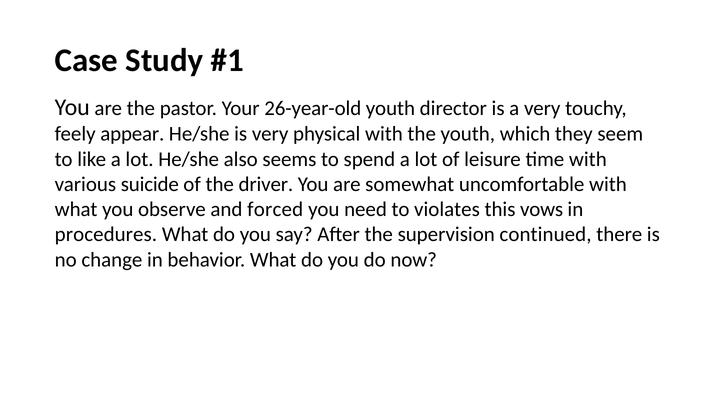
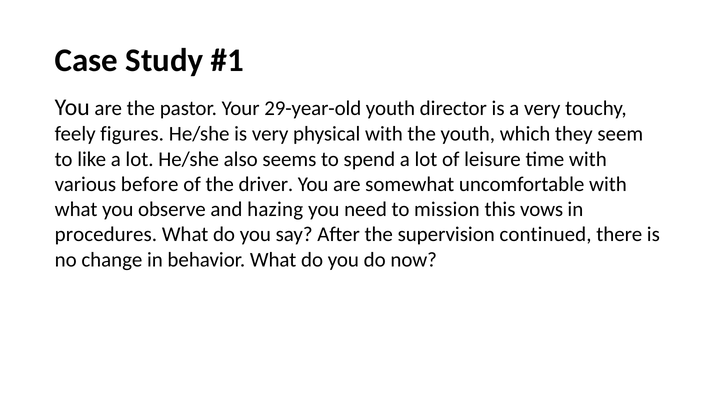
26-year-old: 26-year-old -> 29-year-old
appear: appear -> figures
suicide: suicide -> before
forced: forced -> hazing
violates: violates -> mission
